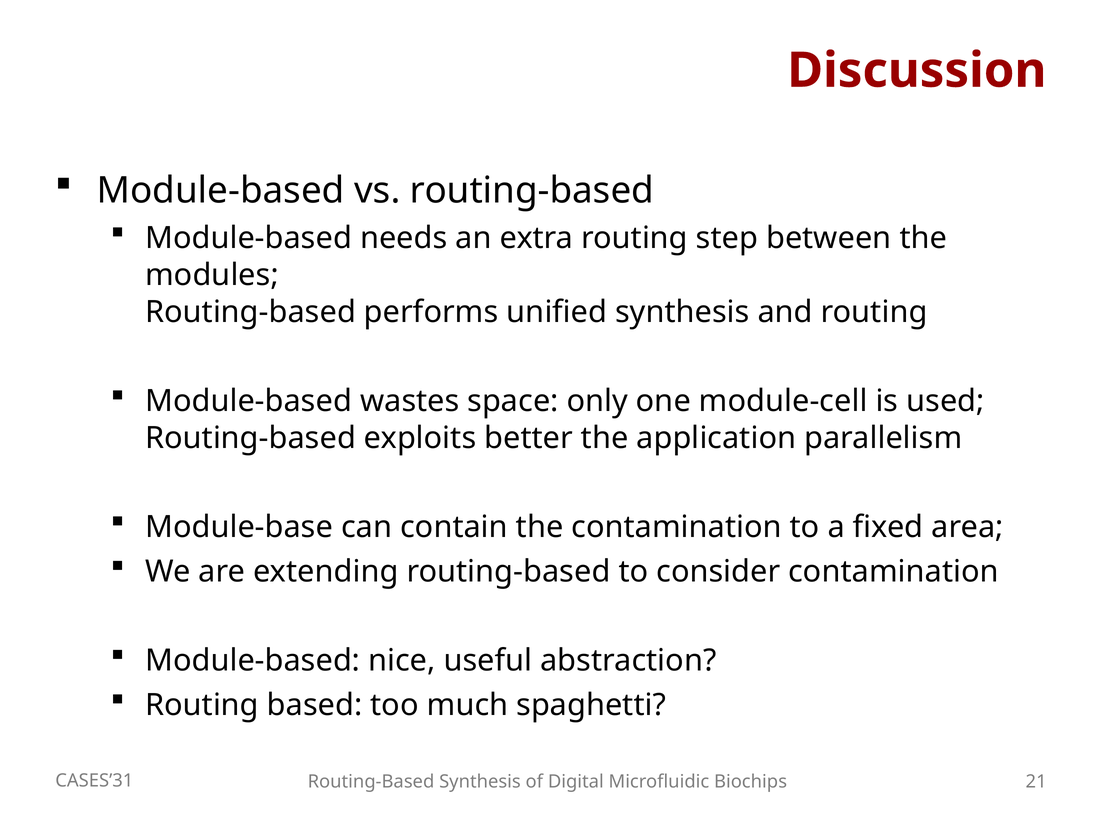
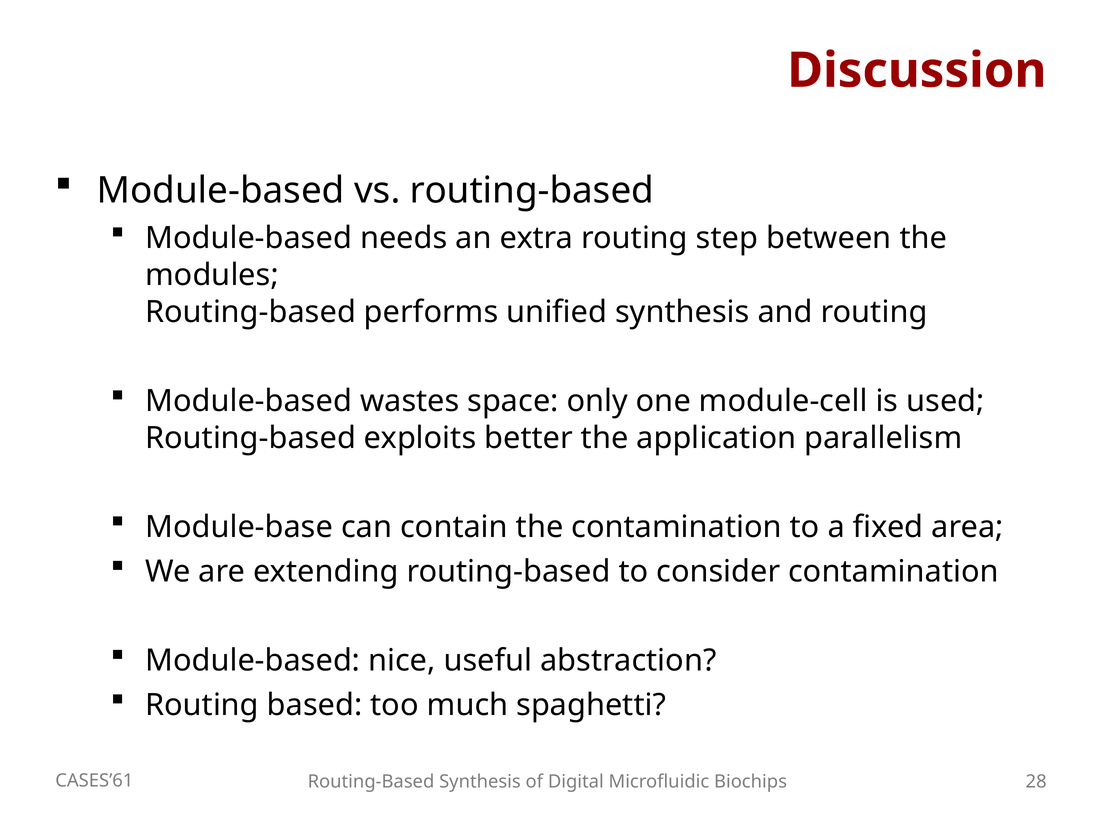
CASES’31: CASES’31 -> CASES’61
21: 21 -> 28
